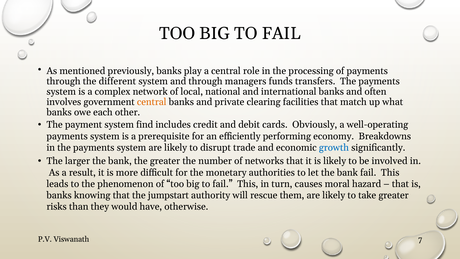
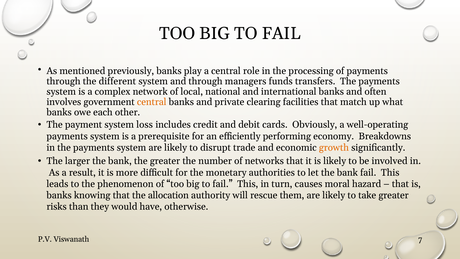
find: find -> loss
growth colour: blue -> orange
jumpstart: jumpstart -> allocation
